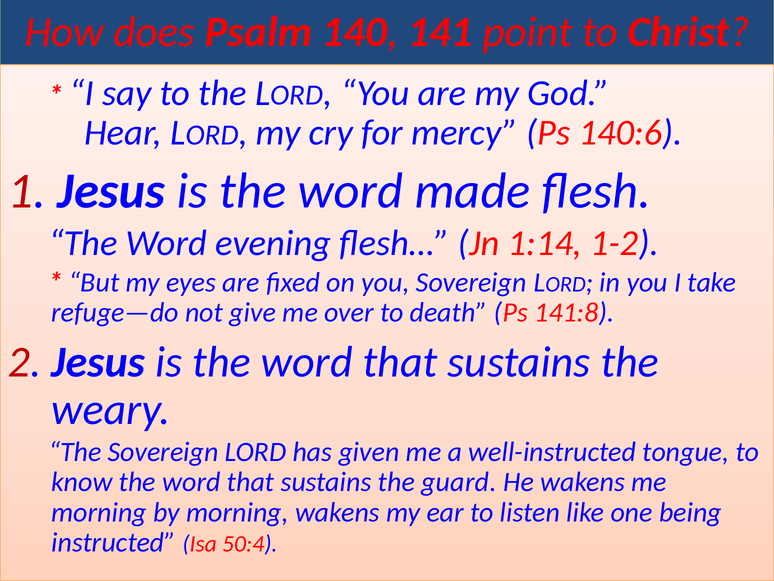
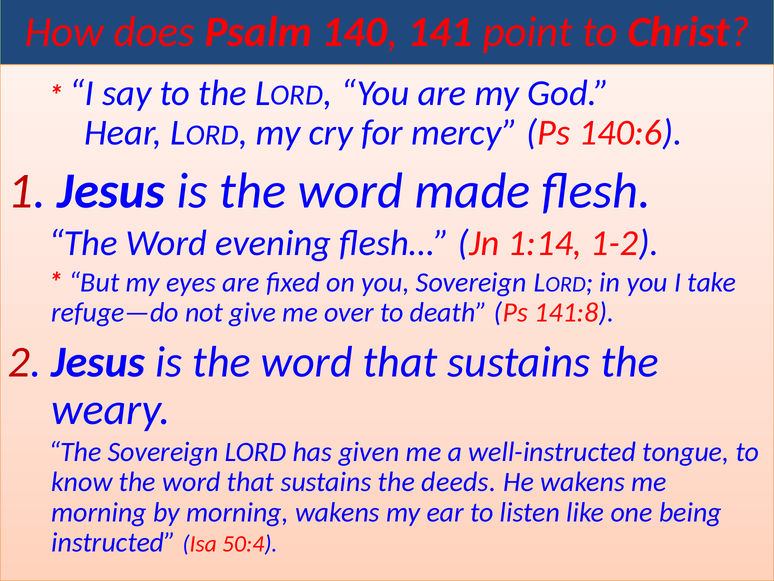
guard: guard -> deeds
